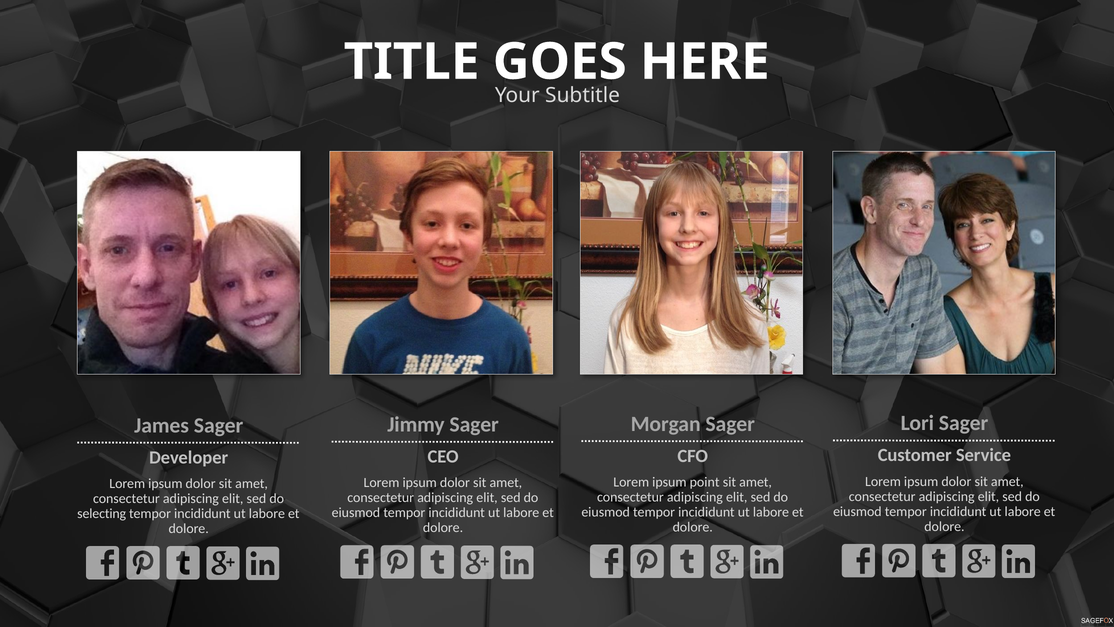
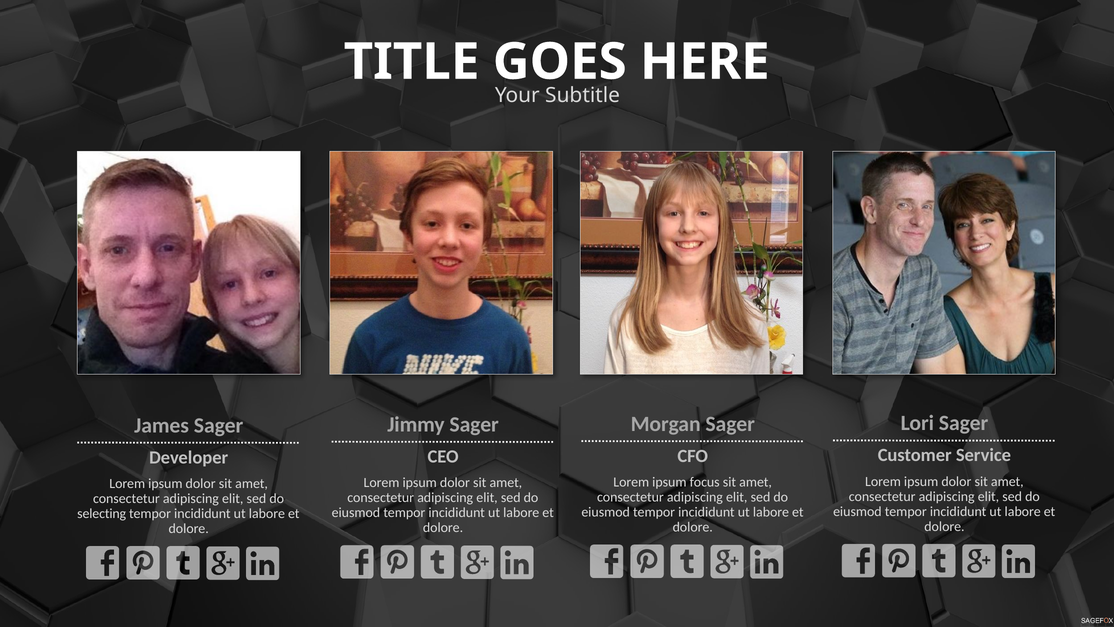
point: point -> focus
